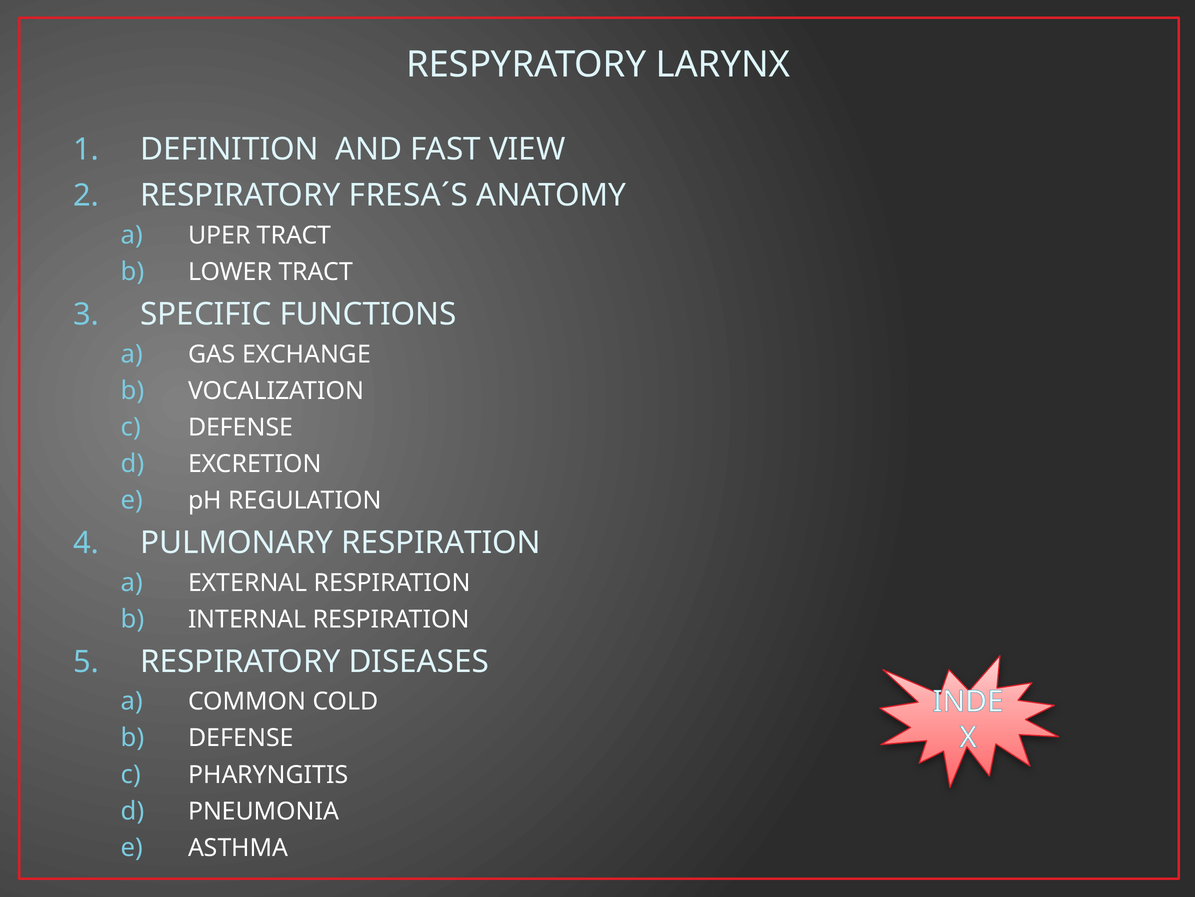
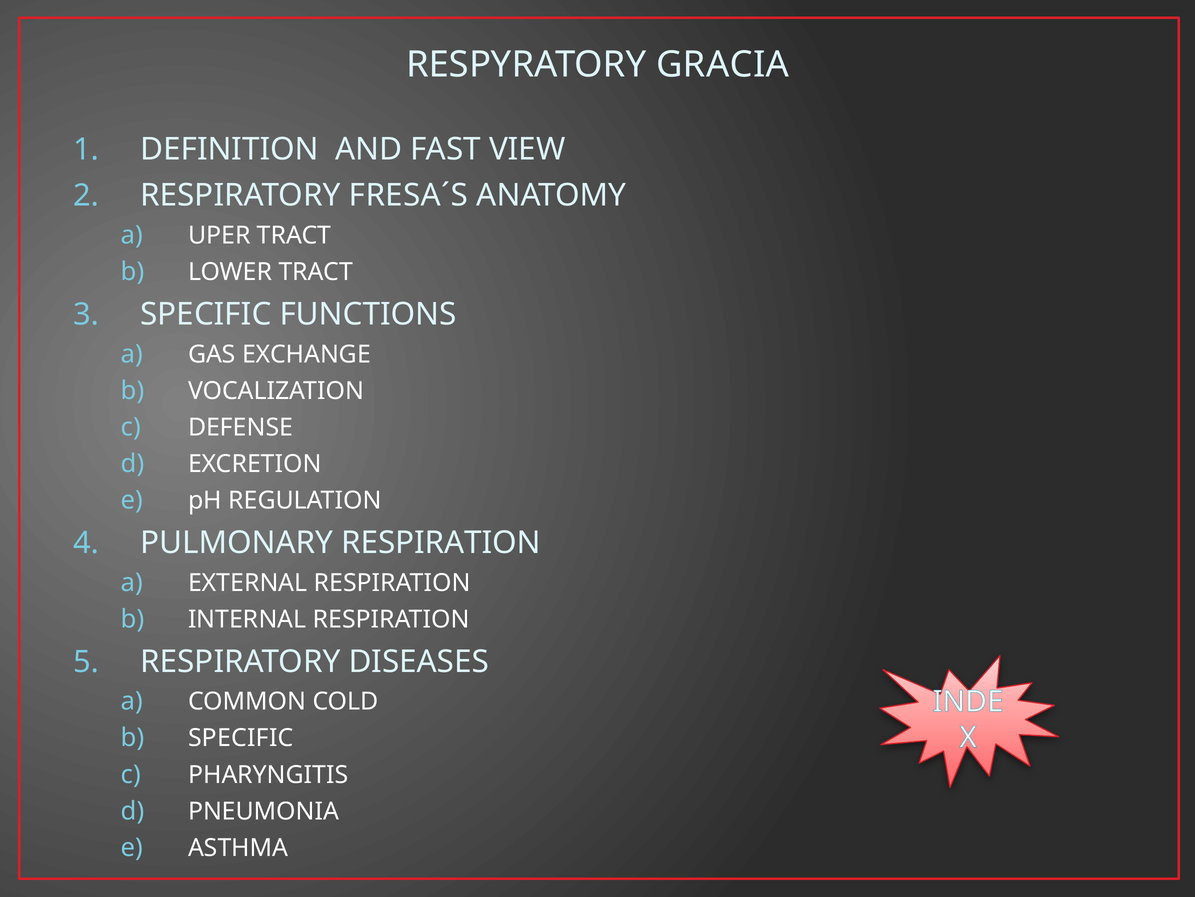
LARYNX: LARYNX -> GRACIA
DEFENSE at (241, 738): DEFENSE -> SPECIFIC
